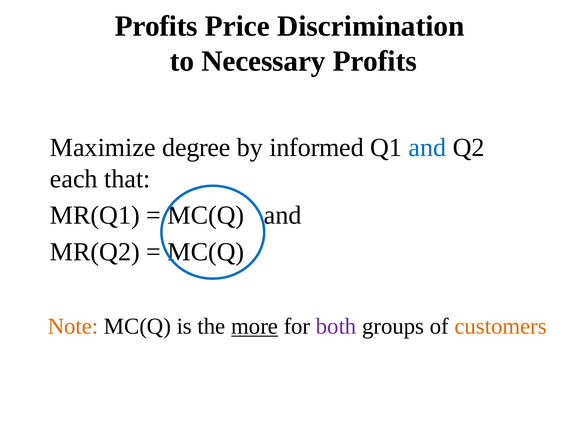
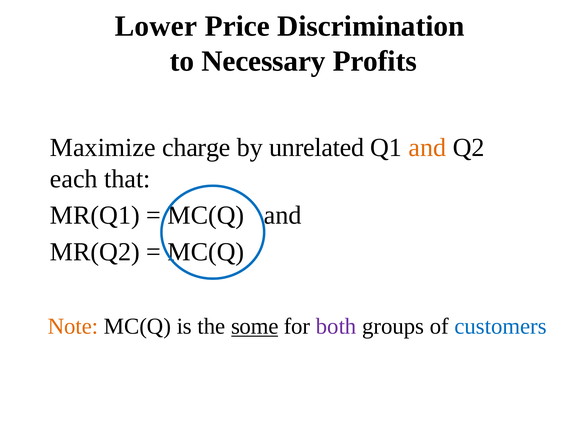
Profits at (156, 26): Profits -> Lower
degree: degree -> charge
informed: informed -> unrelated
and at (427, 148) colour: blue -> orange
more: more -> some
customers colour: orange -> blue
